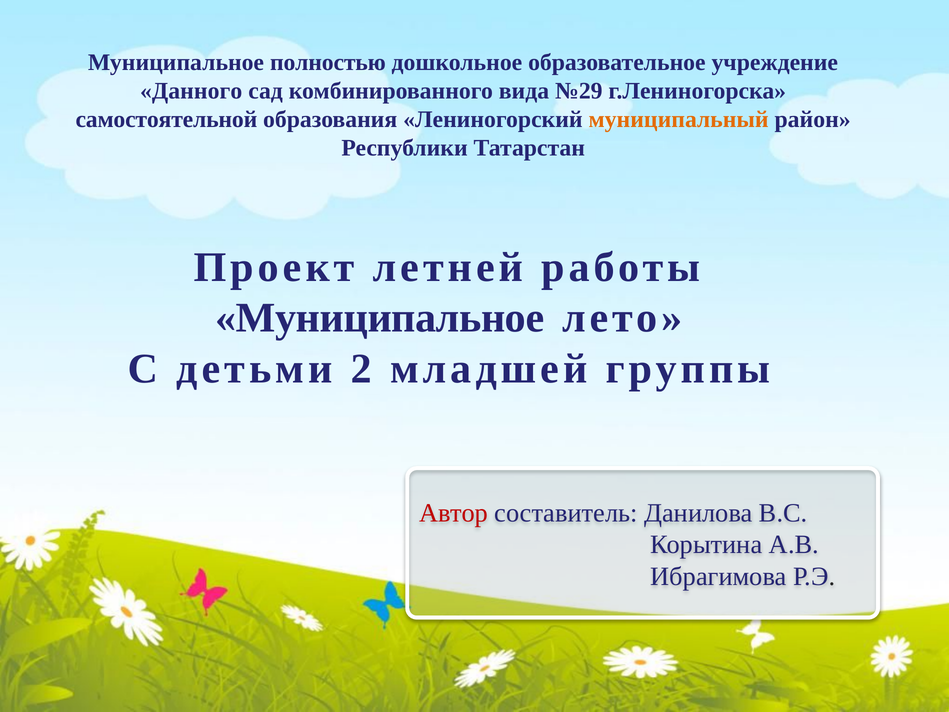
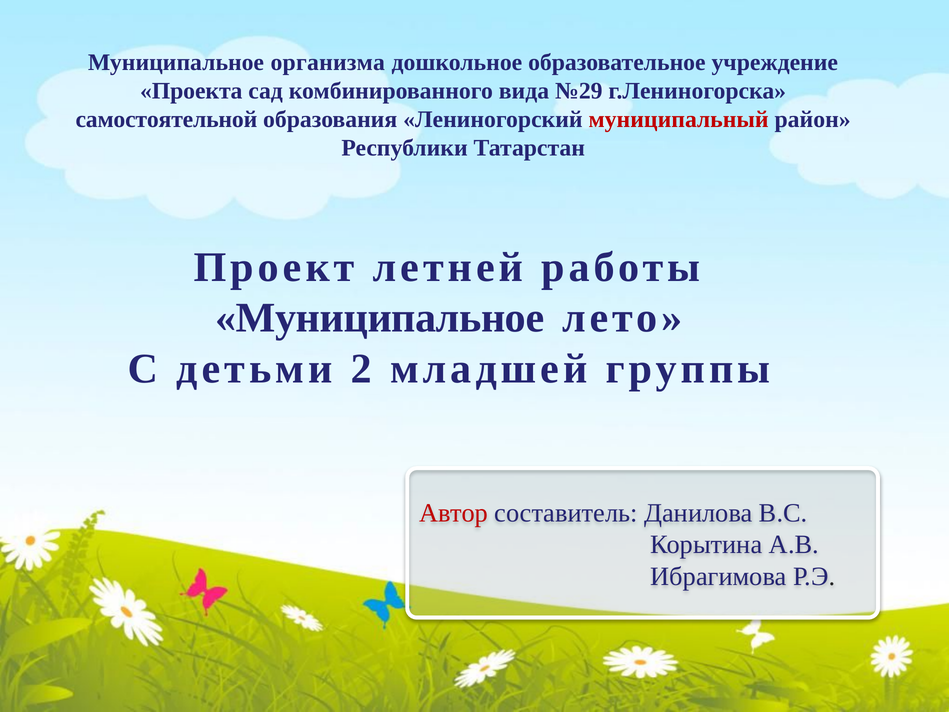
полностью: полностью -> организма
Данного: Данного -> Проекта
муниципальный colour: orange -> red
